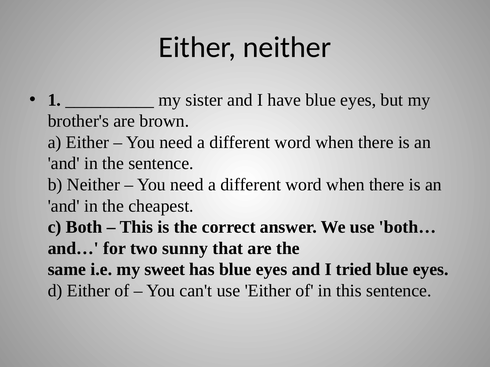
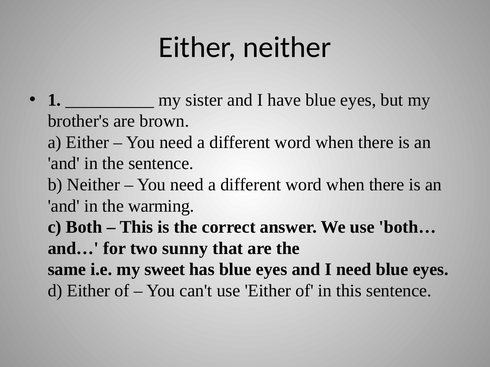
cheapest: cheapest -> warming
I tried: tried -> need
